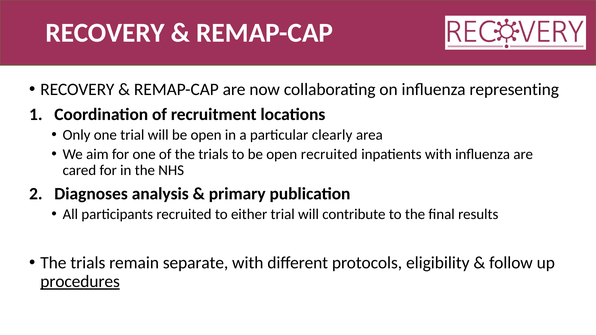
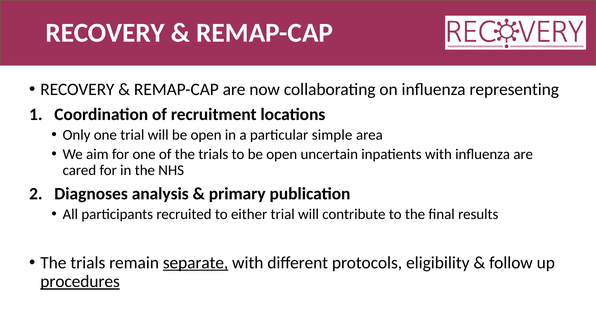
clearly: clearly -> simple
open recruited: recruited -> uncertain
separate underline: none -> present
